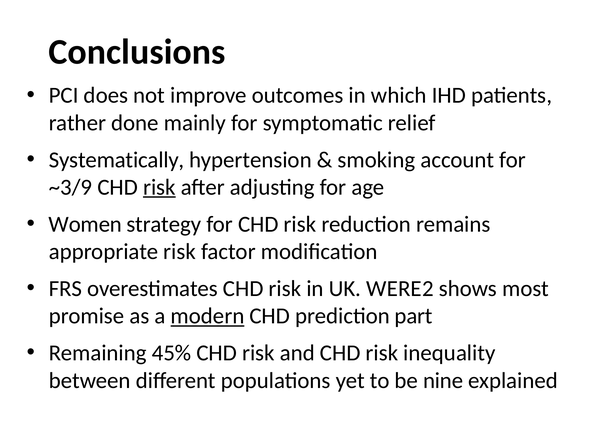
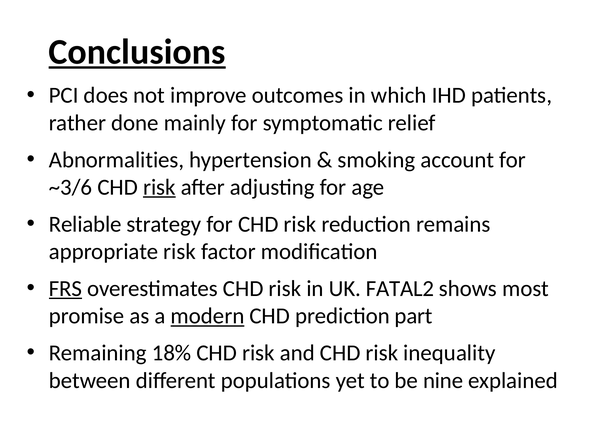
Conclusions underline: none -> present
Systematically: Systematically -> Abnormalities
~3/9: ~3/9 -> ~3/6
Women: Women -> Reliable
FRS underline: none -> present
WERE2: WERE2 -> FATAL2
45%: 45% -> 18%
